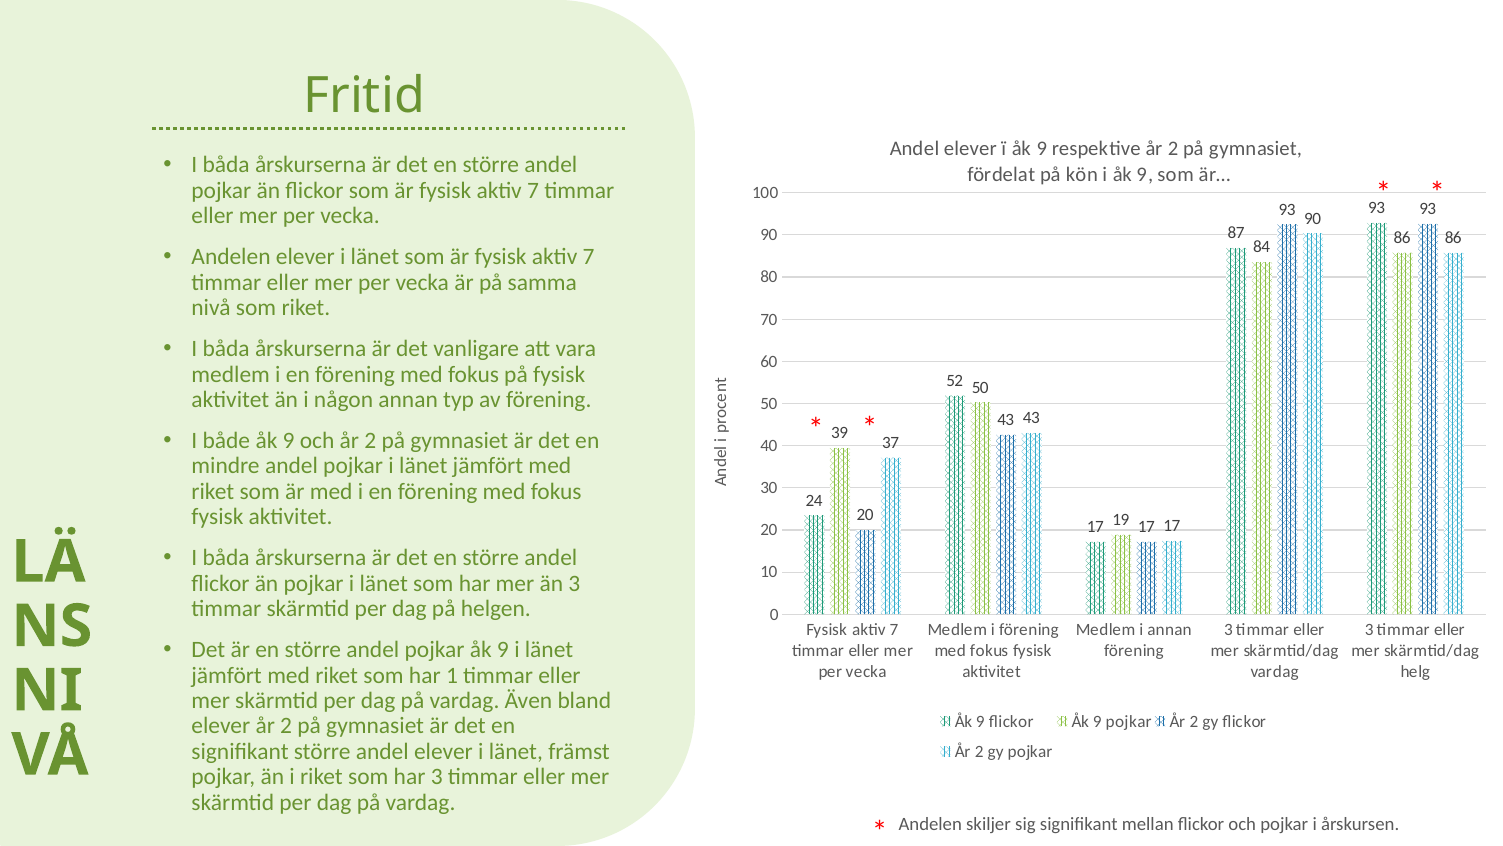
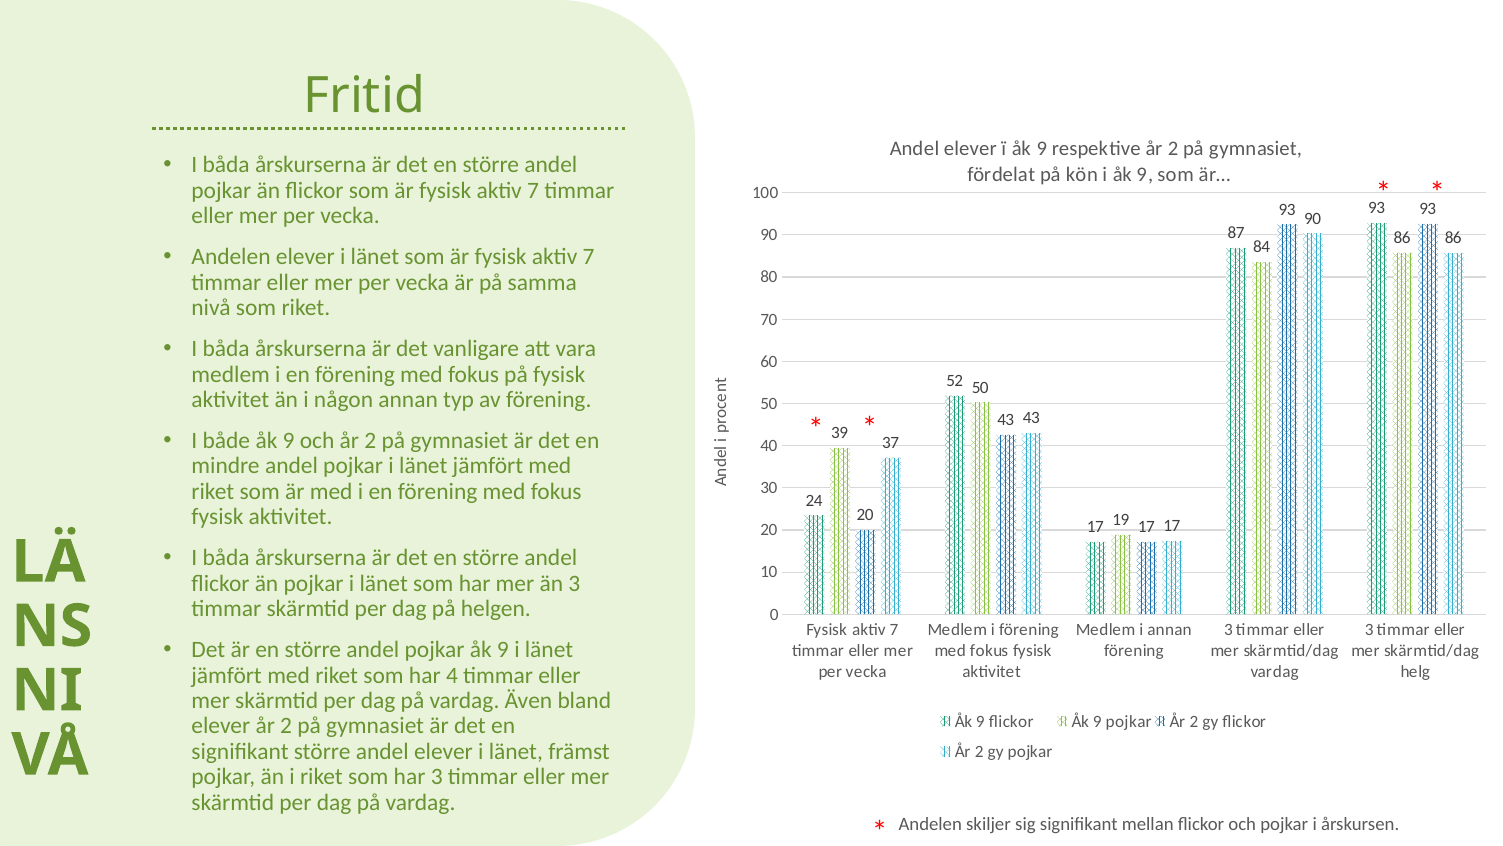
1: 1 -> 4
